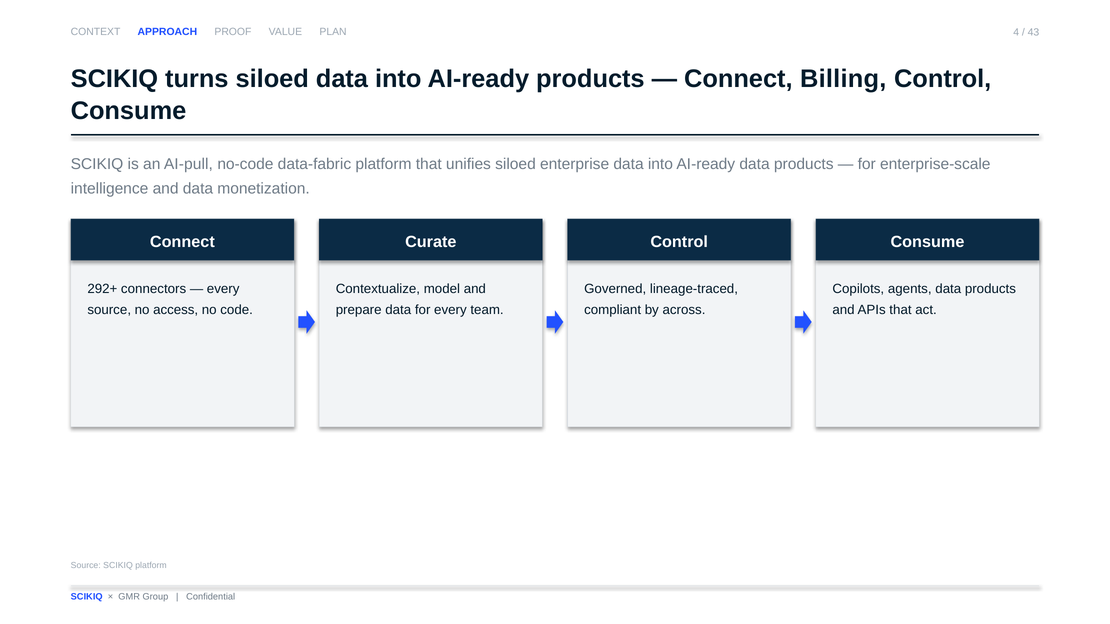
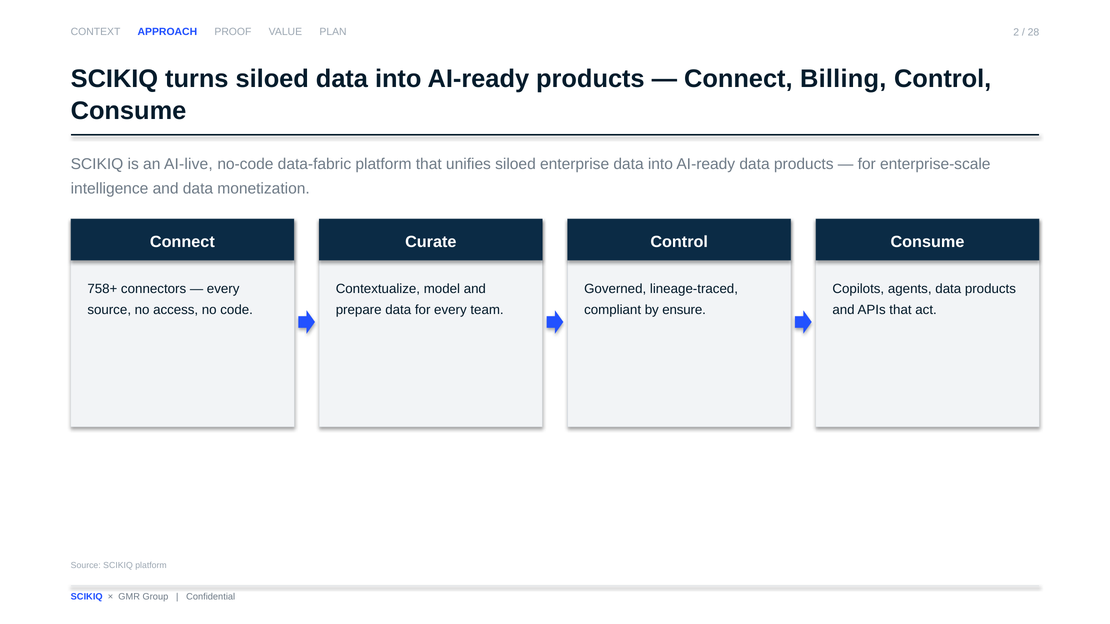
4: 4 -> 2
43: 43 -> 28
AI-pull: AI-pull -> AI-live
292+: 292+ -> 758+
across: across -> ensure
